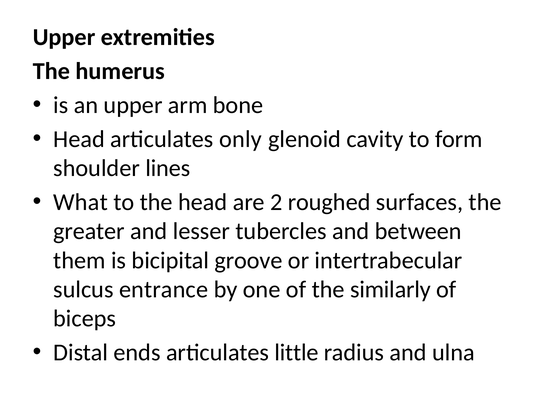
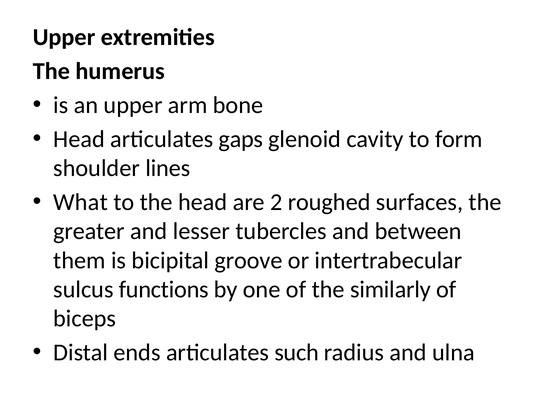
only: only -> gaps
entrance: entrance -> functions
little: little -> such
